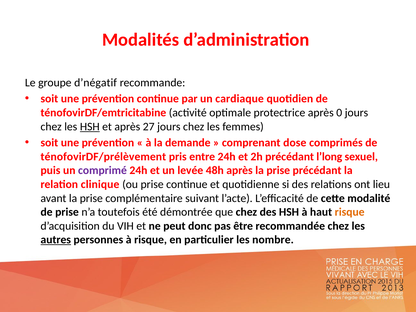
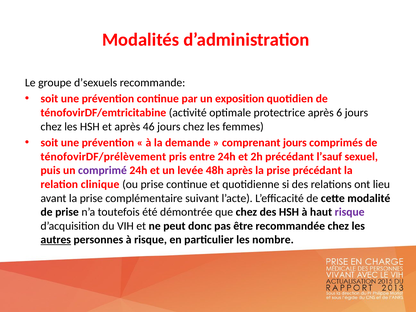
d’négatif: d’négatif -> d’sexuels
cardiaque: cardiaque -> exposition
0: 0 -> 6
HSH at (90, 127) underline: present -> none
27: 27 -> 46
comprenant dose: dose -> jours
l’long: l’long -> l’sauf
risque at (350, 212) colour: orange -> purple
